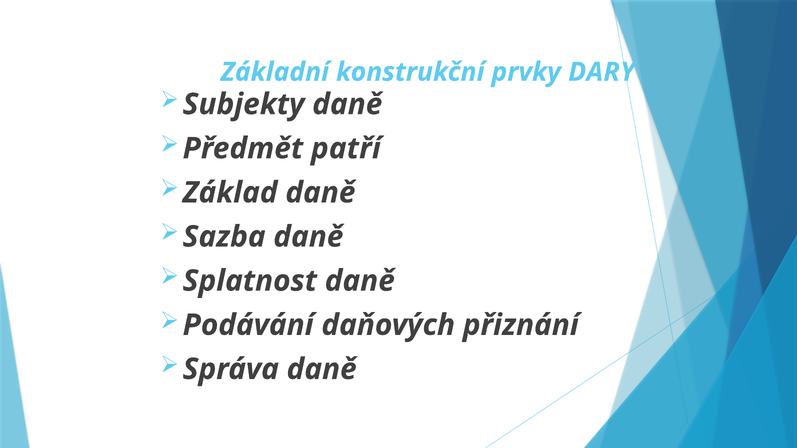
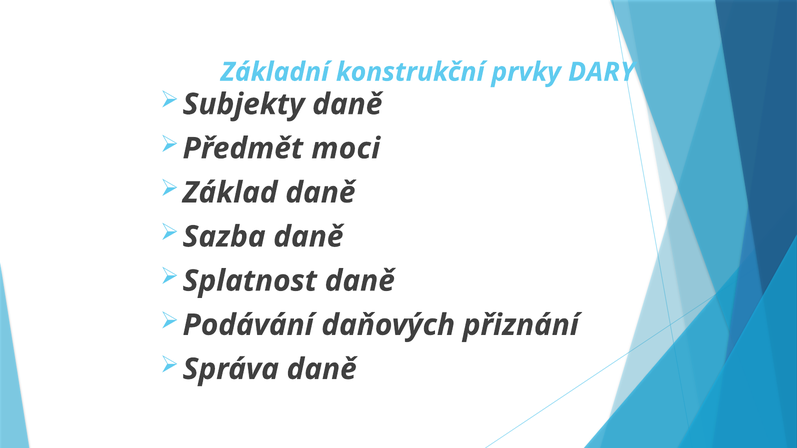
patří: patří -> moci
